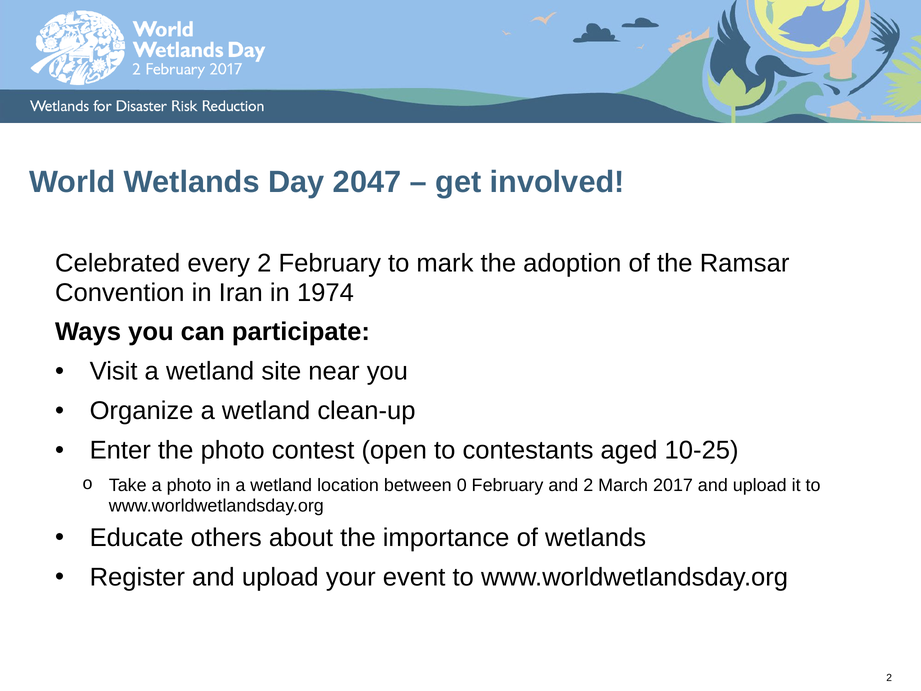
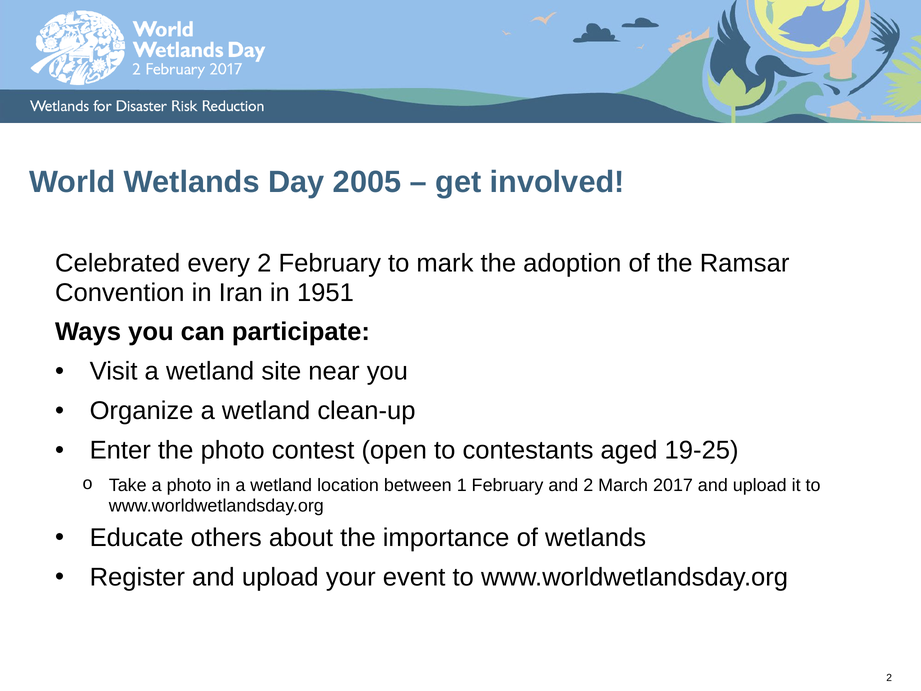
2047: 2047 -> 2005
1974: 1974 -> 1951
10-25: 10-25 -> 19-25
0: 0 -> 1
